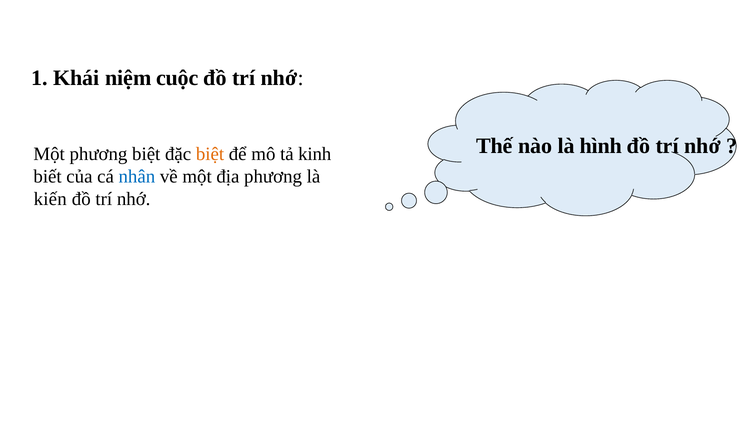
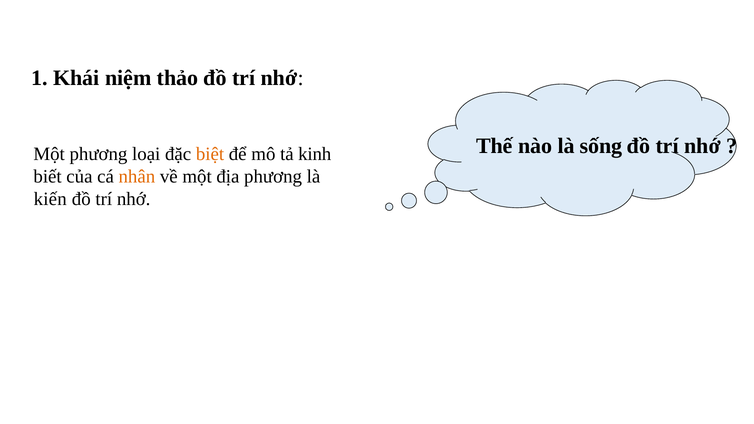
cuộc: cuộc -> thảo
hình: hình -> sống
phương biệt: biệt -> loại
nhân colour: blue -> orange
